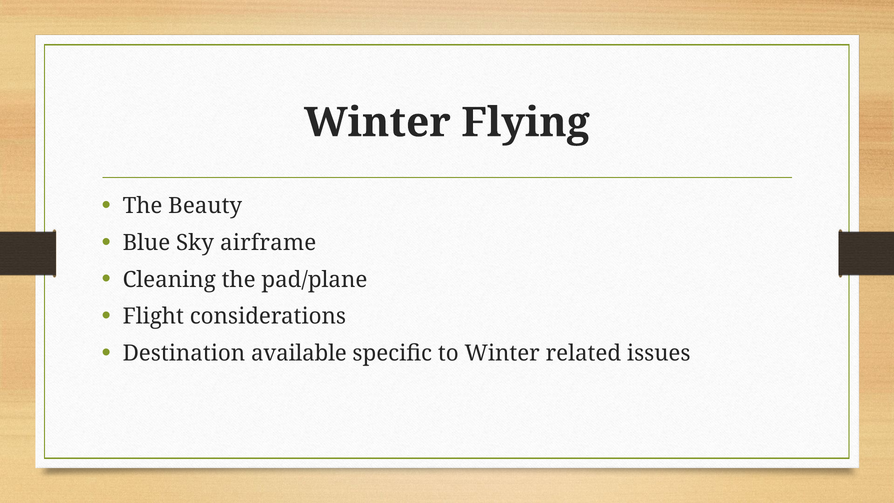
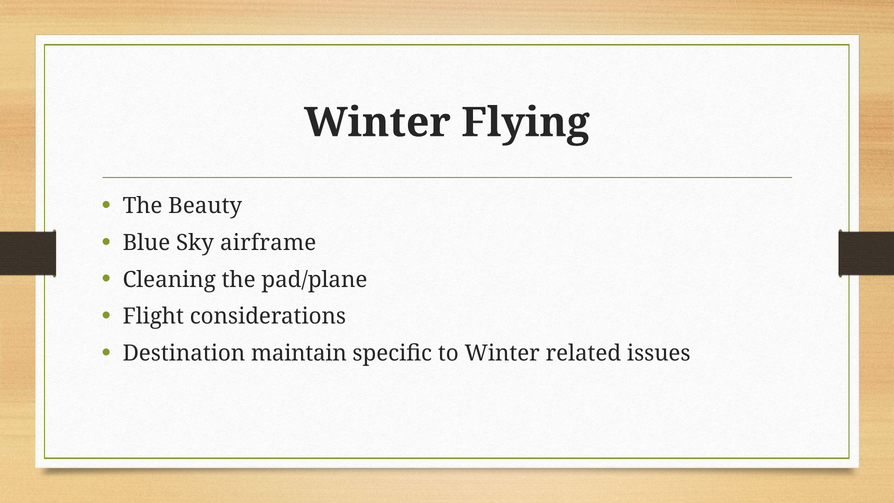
available: available -> maintain
